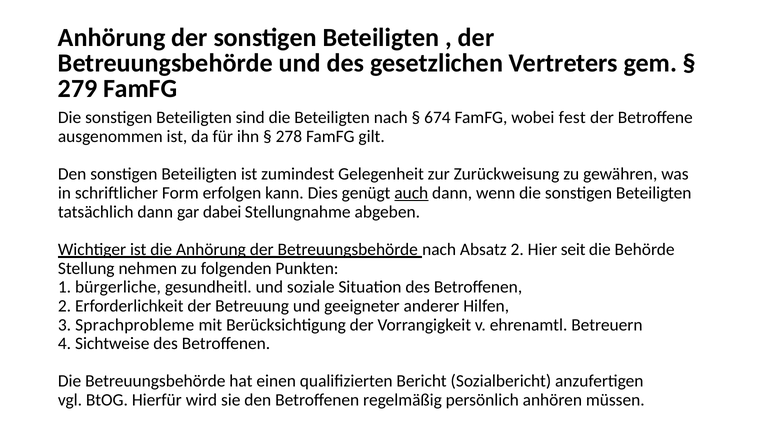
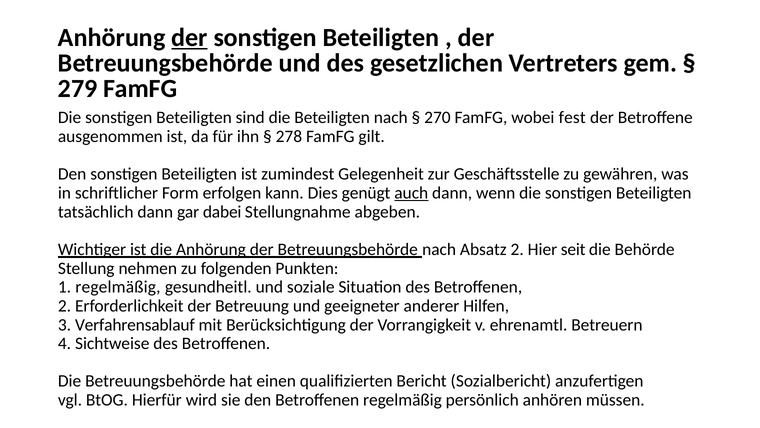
der at (190, 38) underline: none -> present
674: 674 -> 270
Zurückweisung: Zurückweisung -> Geschäftsstelle
1 bürgerliche: bürgerliche -> regelmäßig
Sprachprobleme: Sprachprobleme -> Verfahrensablauf
